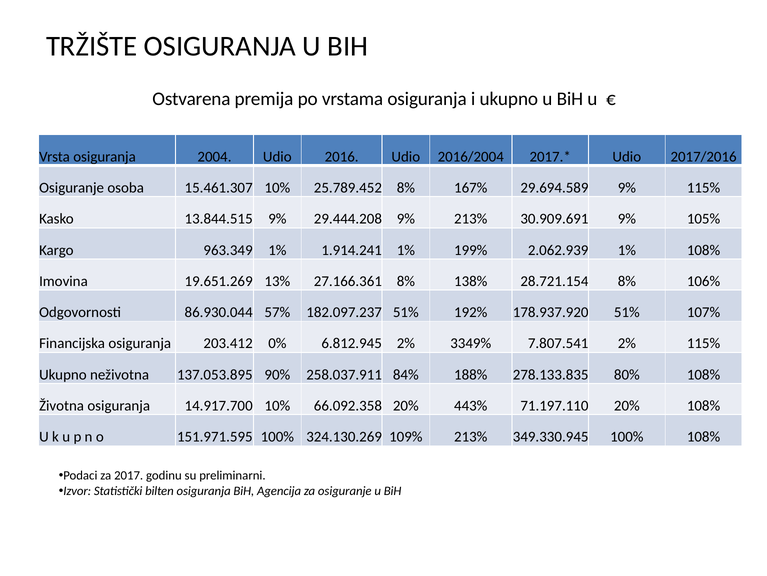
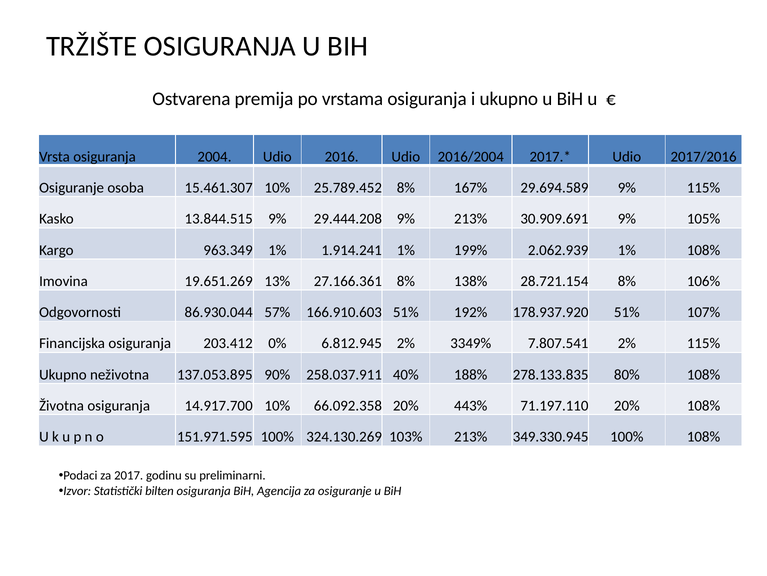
182.097.237: 182.097.237 -> 166.910.603
84%: 84% -> 40%
109%: 109% -> 103%
